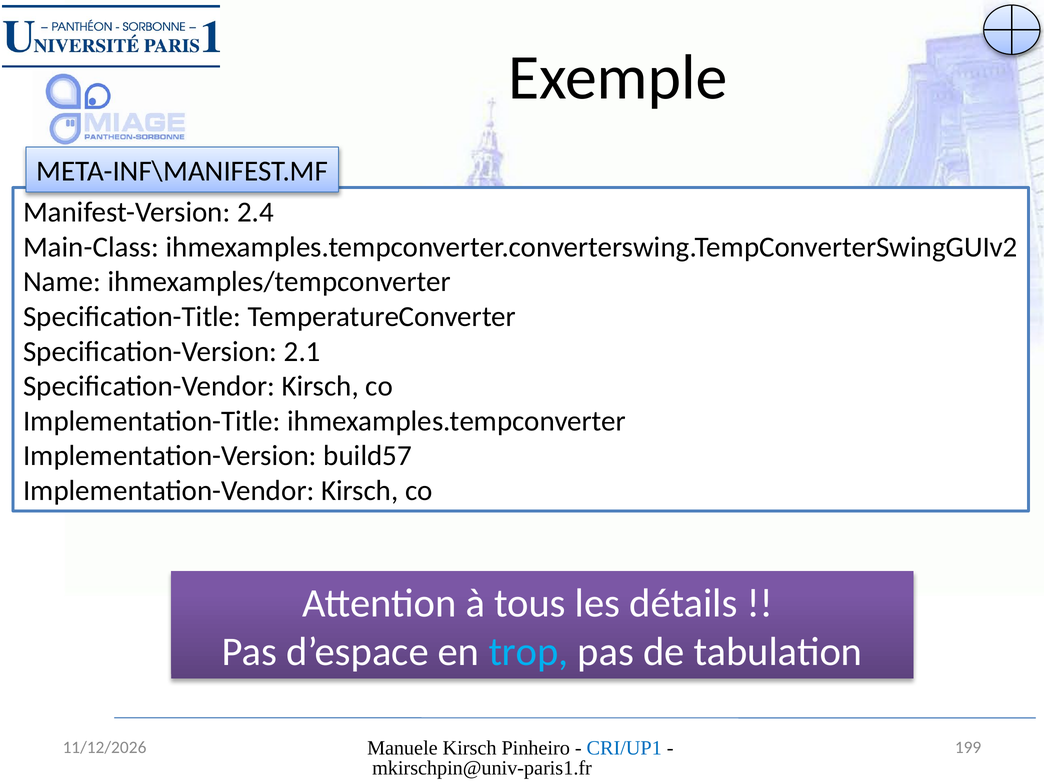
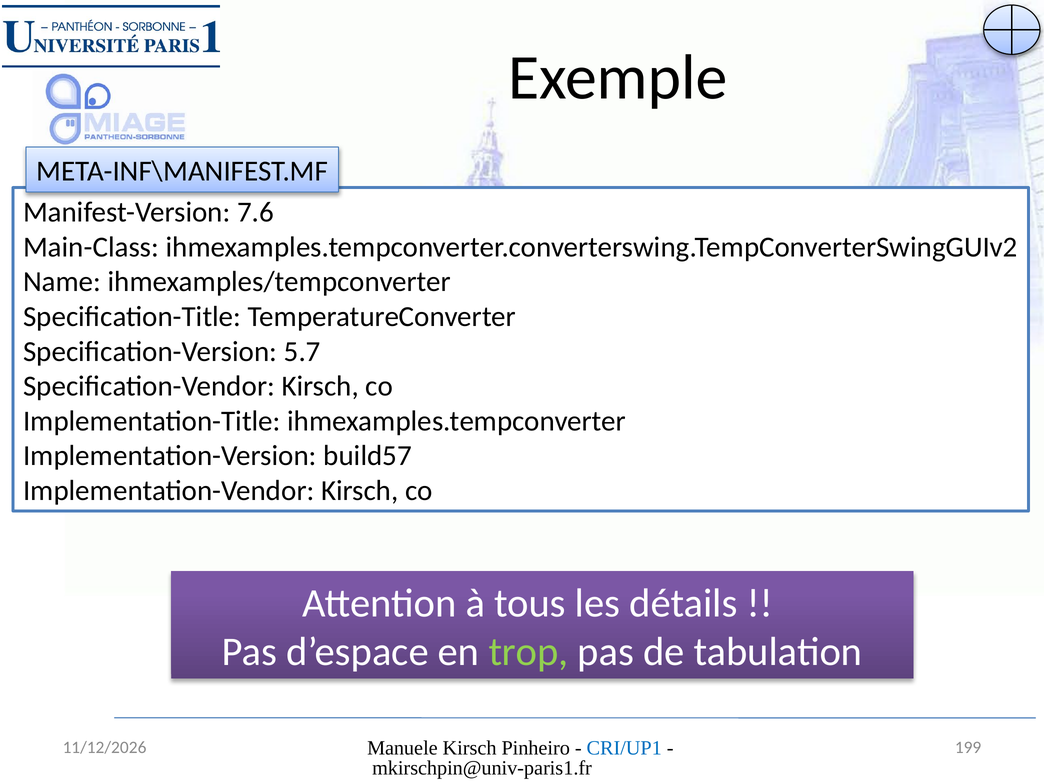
2.4: 2.4 -> 7.6
2.1: 2.1 -> 5.7
trop colour: light blue -> light green
